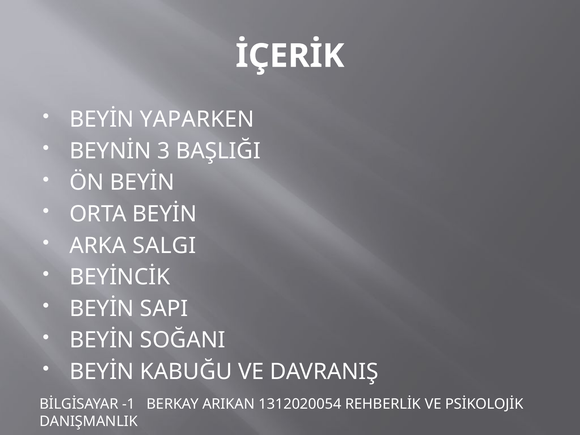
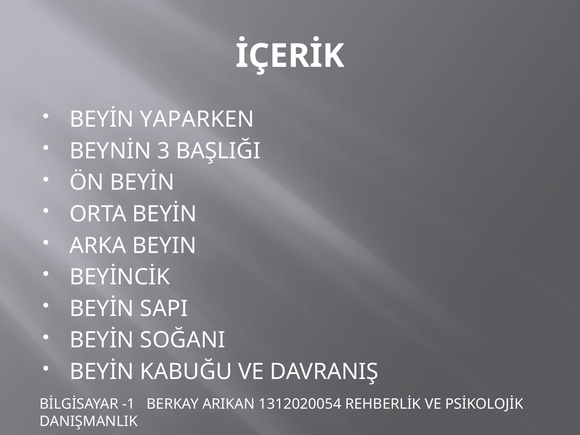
SALGI: SALGI -> BEYIN
